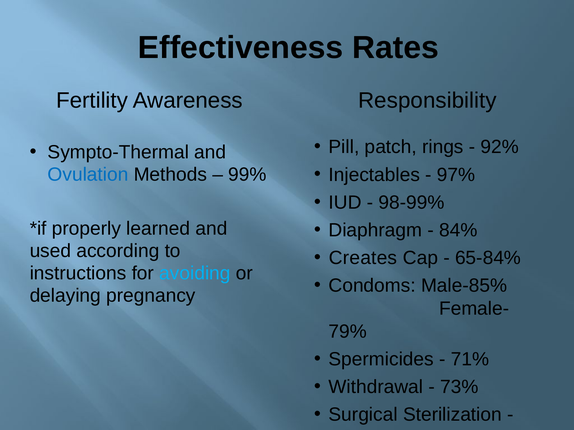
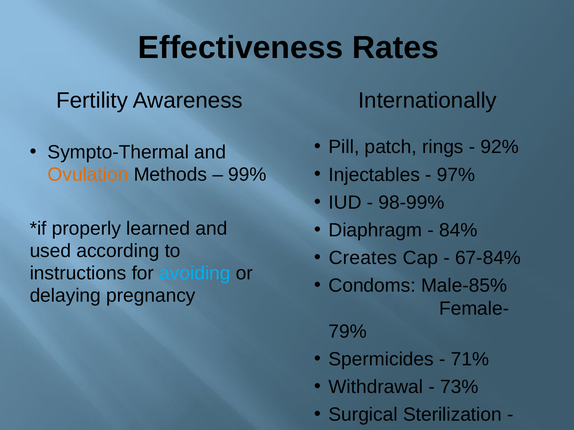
Responsibility: Responsibility -> Internationally
Ovulation colour: blue -> orange
65-84%: 65-84% -> 67-84%
